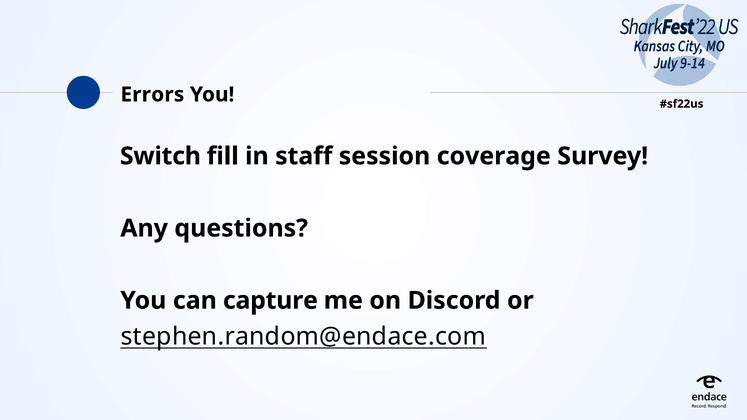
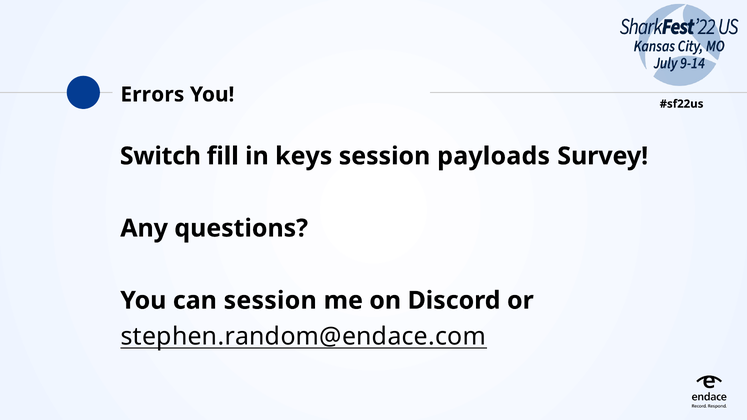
staff: staff -> keys
coverage: coverage -> payloads
can capture: capture -> session
